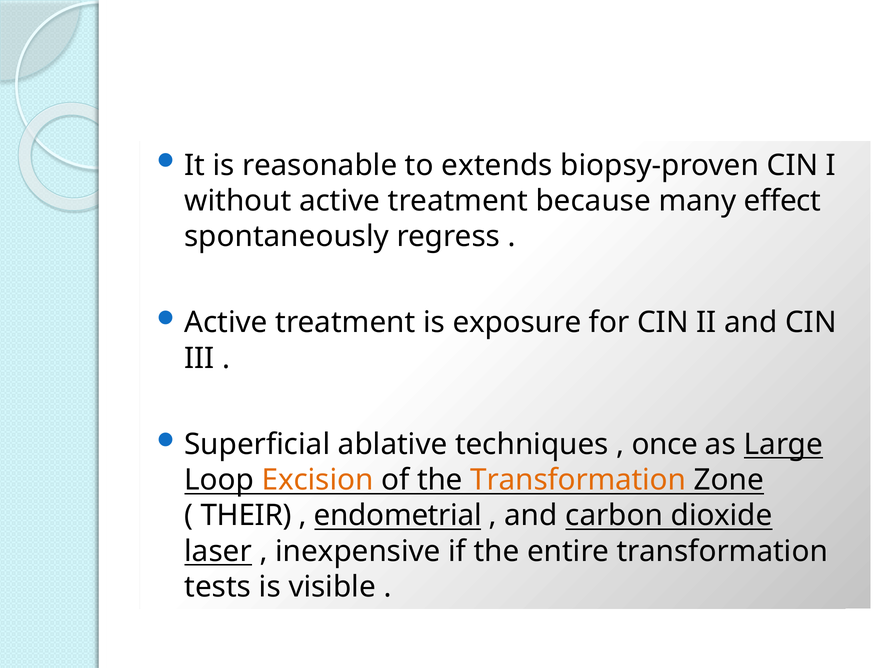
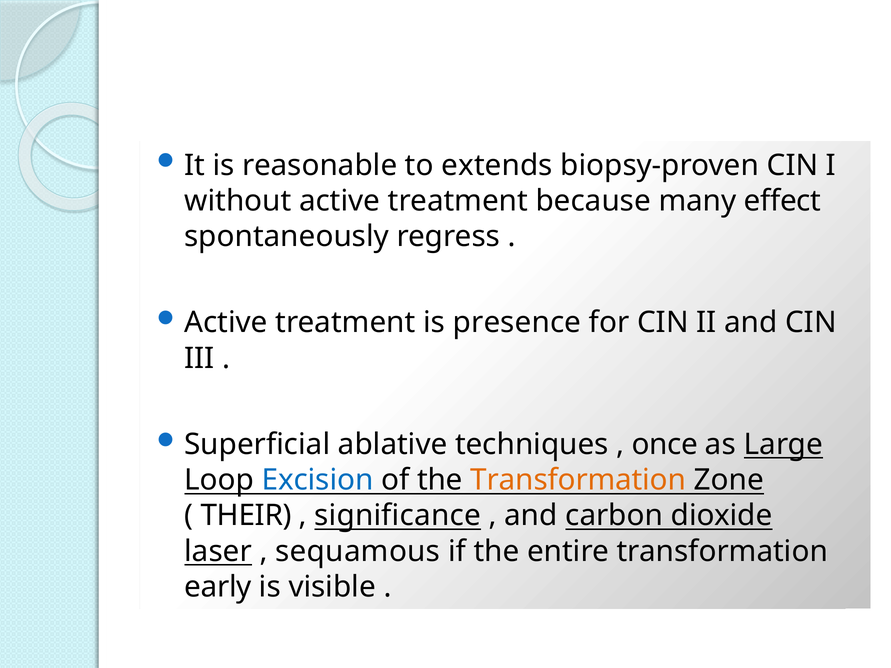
exposure: exposure -> presence
Excision colour: orange -> blue
endometrial: endometrial -> significance
inexpensive: inexpensive -> sequamous
tests: tests -> early
